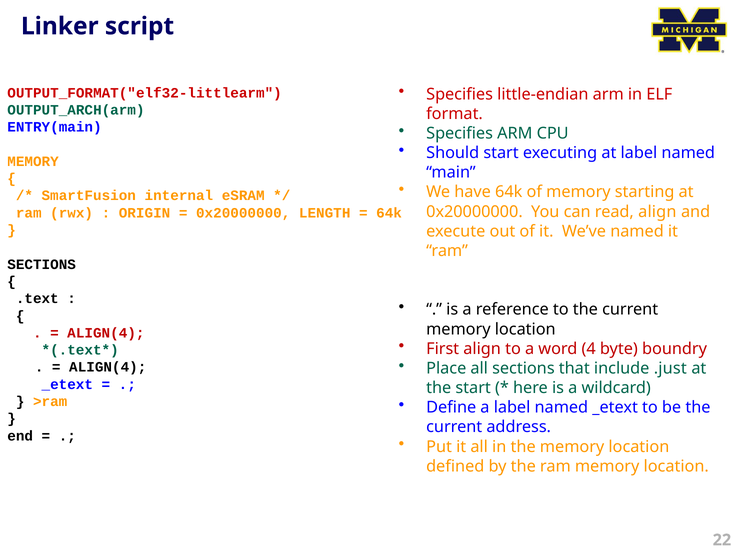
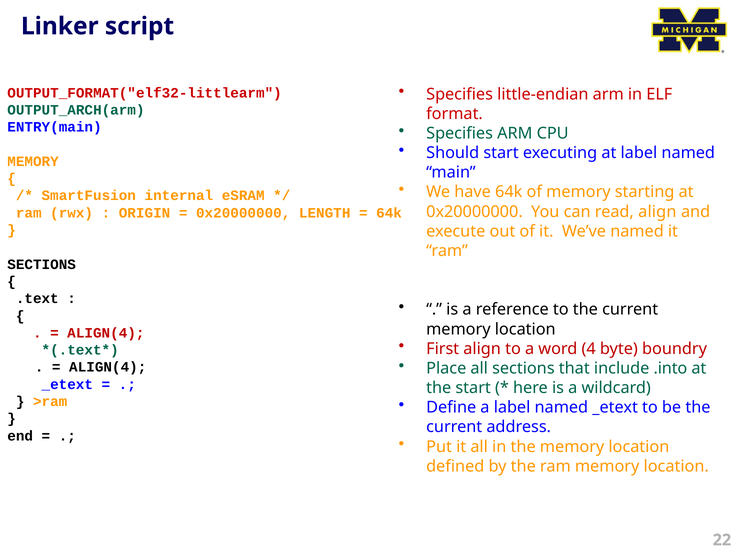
.just: .just -> .into
